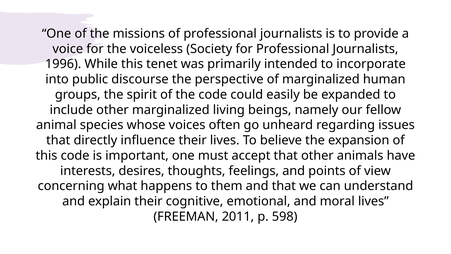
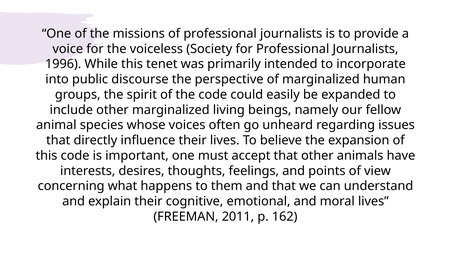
598: 598 -> 162
